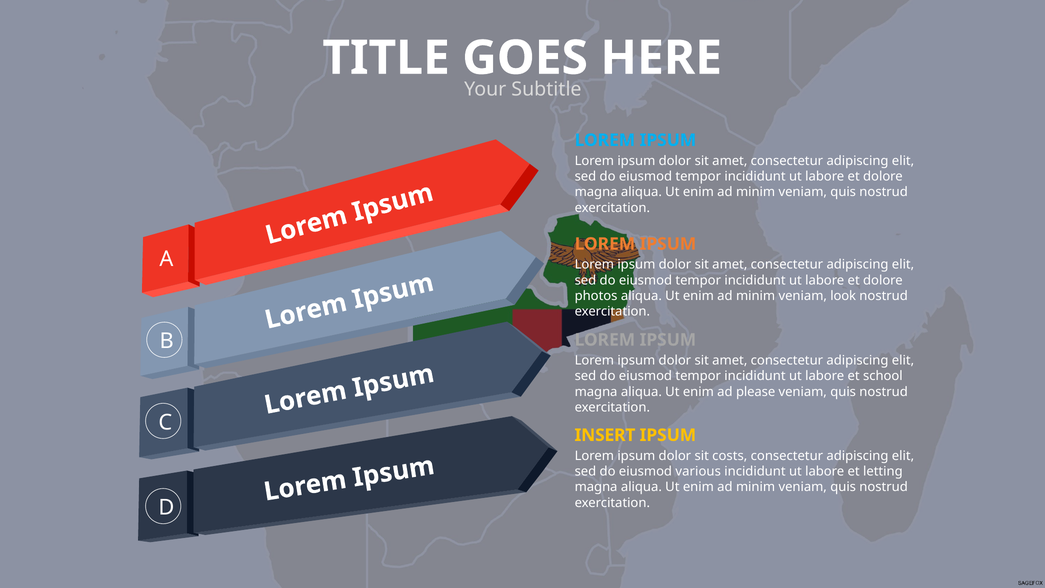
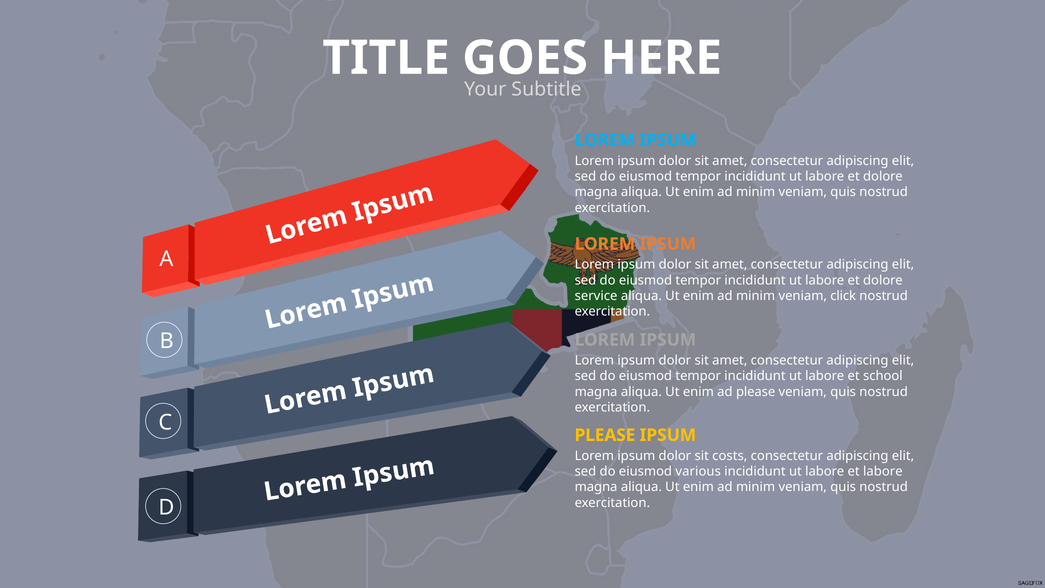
photos: photos -> service
look: look -> click
INSERT at (605, 435): INSERT -> PLEASE
et letting: letting -> labore
